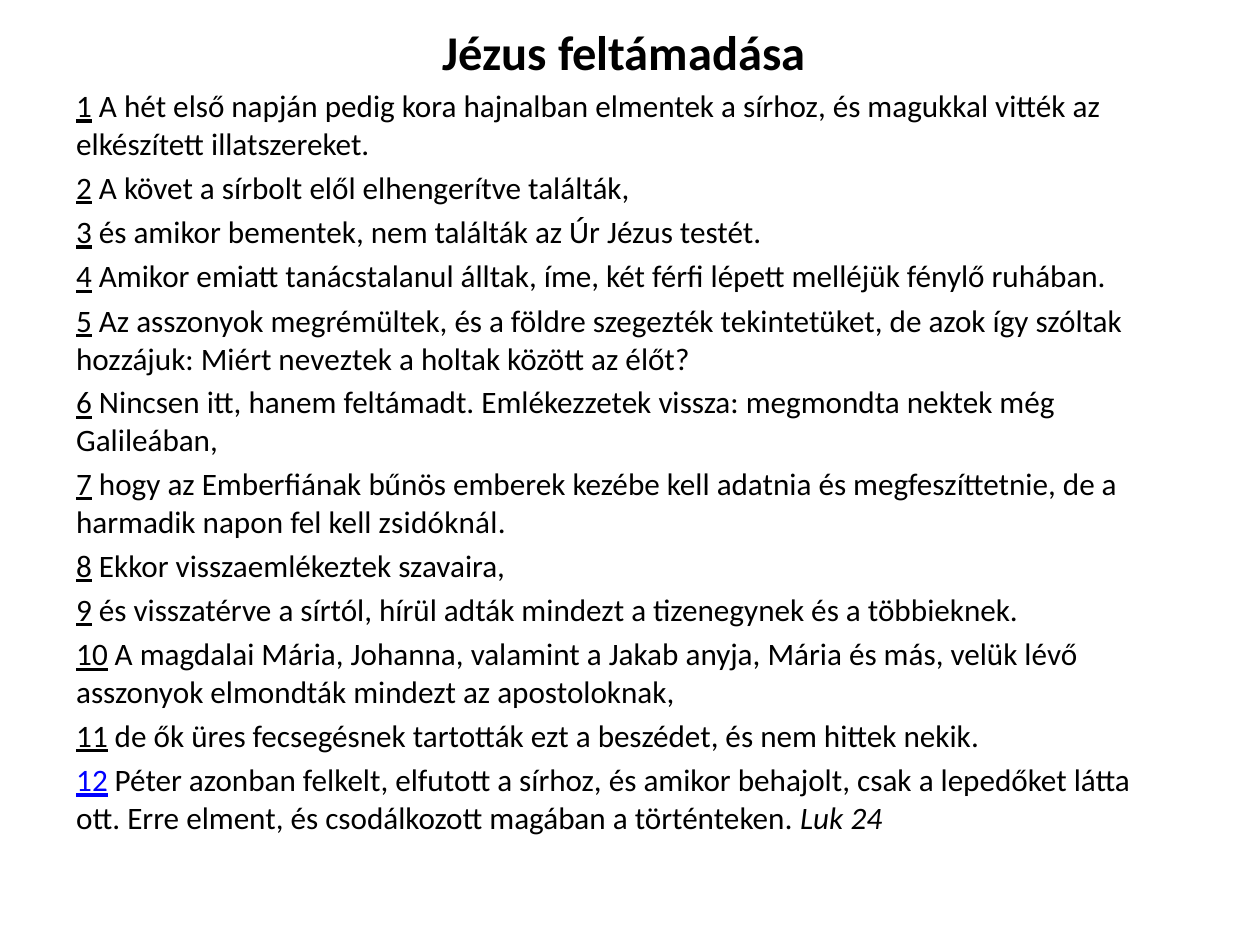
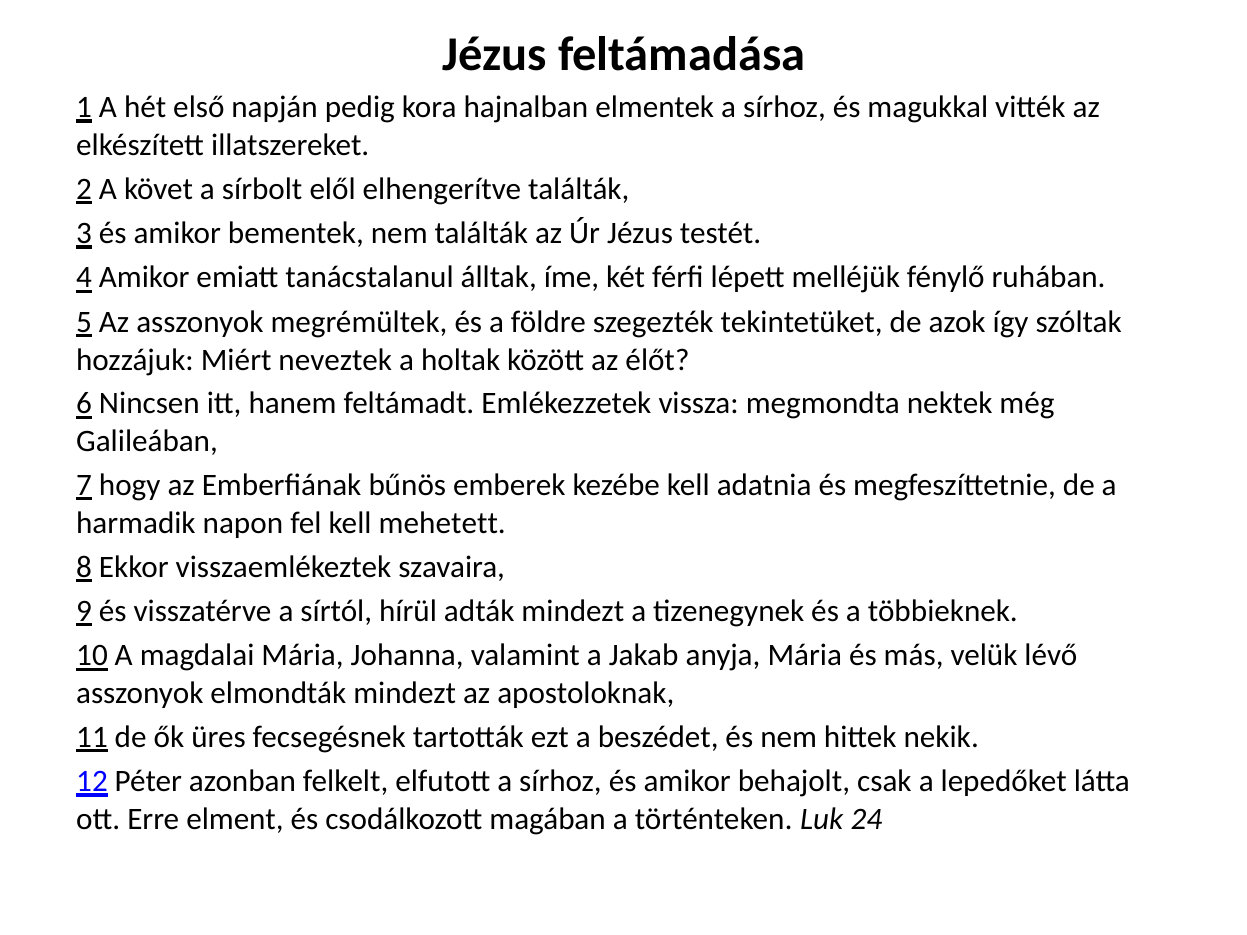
zsidóknál: zsidóknál -> mehetett
